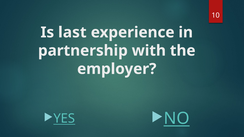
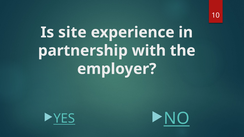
last: last -> site
